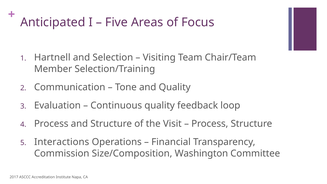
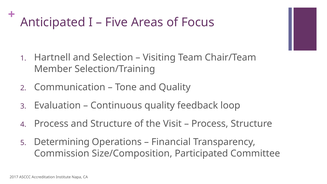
Interactions: Interactions -> Determining
Washington: Washington -> Participated
